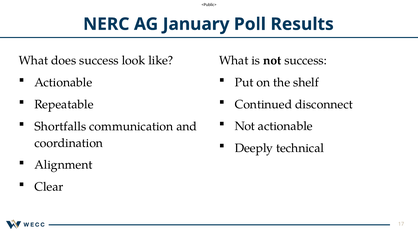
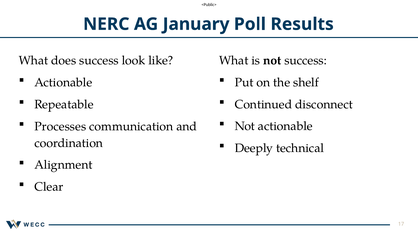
Shortfalls: Shortfalls -> Processes
